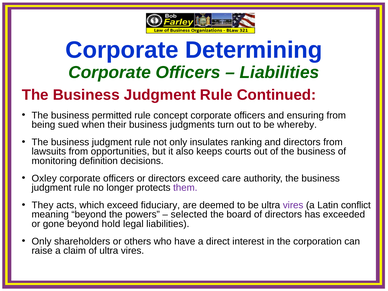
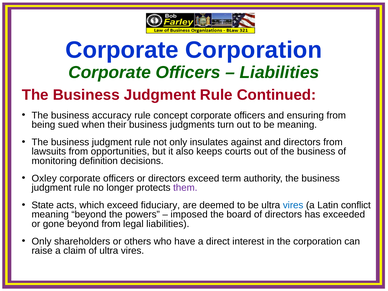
Corporate Determining: Determining -> Corporation
permitted: permitted -> accuracy
be whereby: whereby -> meaning
ranking: ranking -> against
care: care -> term
They: They -> State
vires at (293, 205) colour: purple -> blue
selected: selected -> imposed
beyond hold: hold -> from
